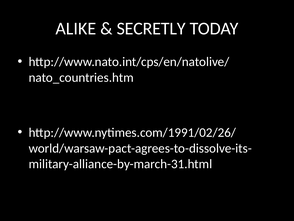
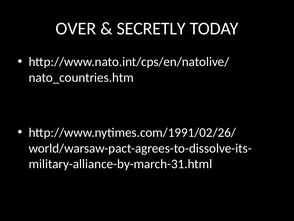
ALIKE: ALIKE -> OVER
